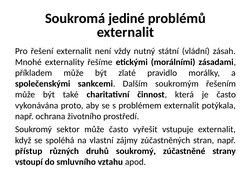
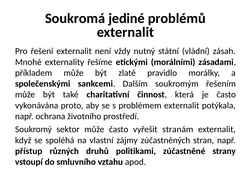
vstupuje: vstupuje -> stranám
druhů soukromý: soukromý -> politikami
